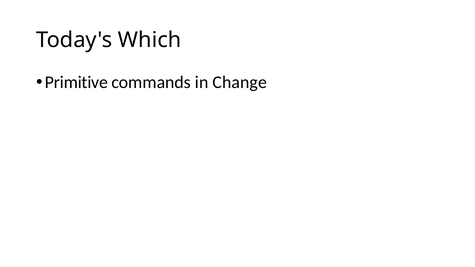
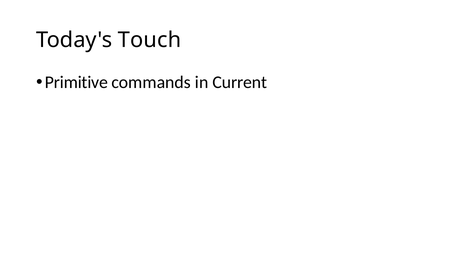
Which: Which -> Touch
Change: Change -> Current
